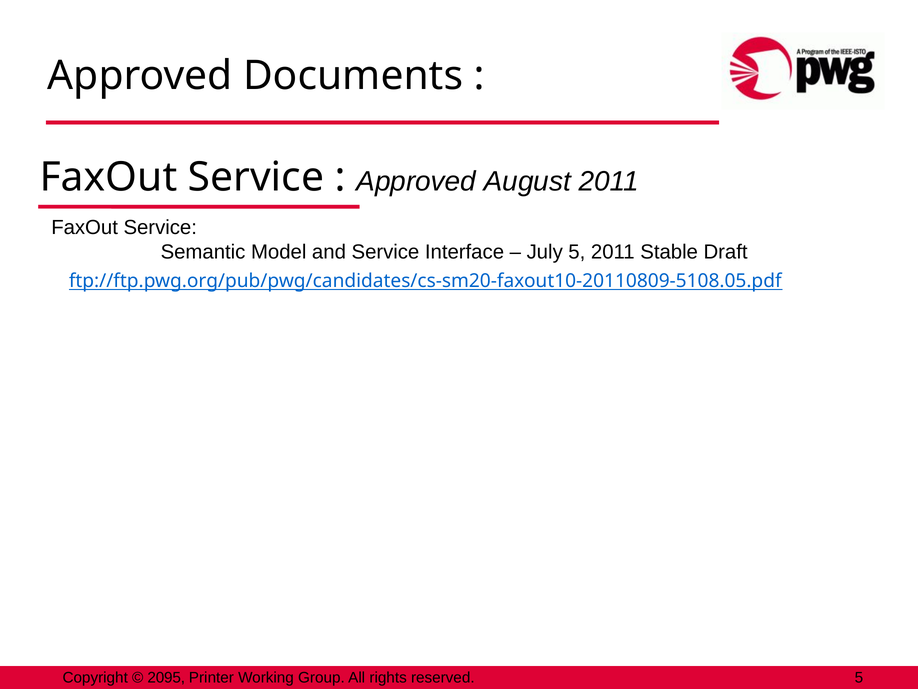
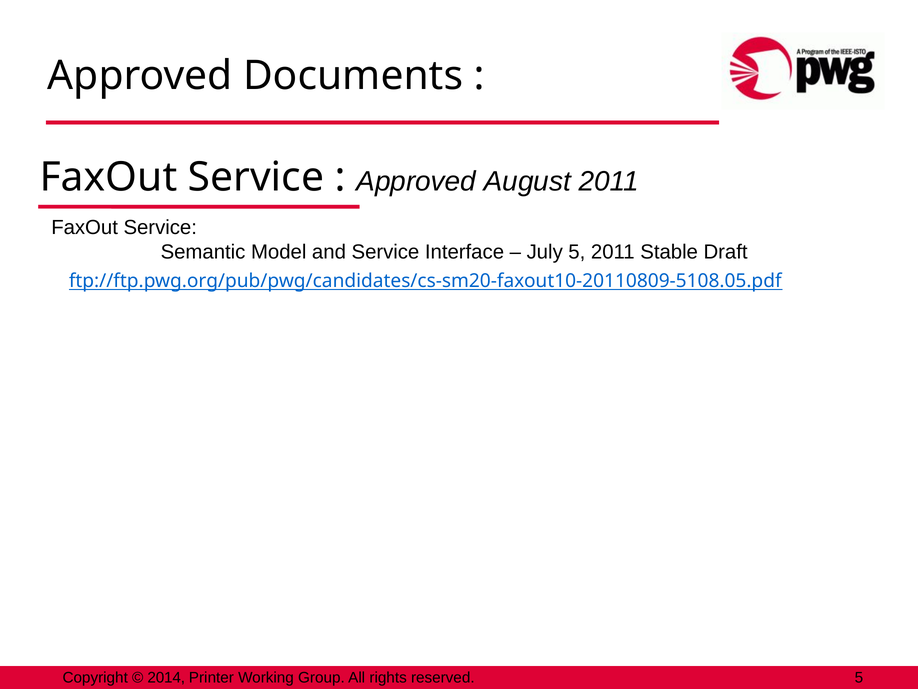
2095: 2095 -> 2014
